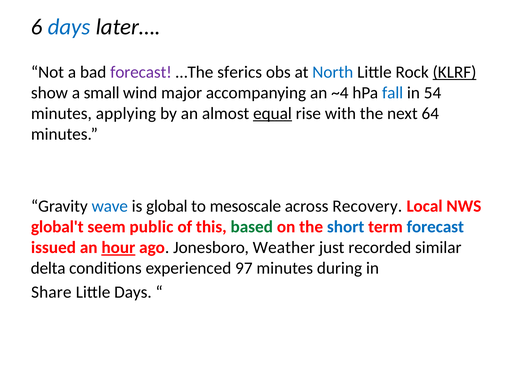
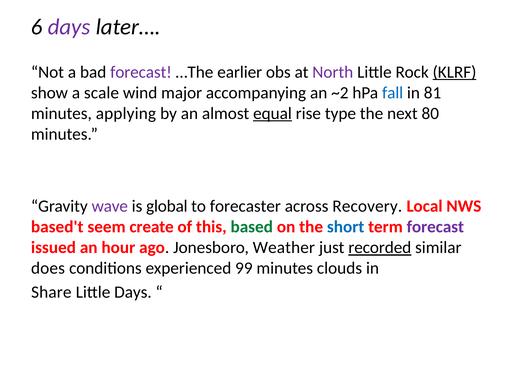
days at (69, 27) colour: blue -> purple
sferics: sferics -> earlier
North colour: blue -> purple
small: small -> scale
~4: ~4 -> ~2
54: 54 -> 81
with: with -> type
64: 64 -> 80
wave colour: blue -> purple
mesoscale: mesoscale -> forecaster
global't: global't -> based't
public: public -> create
forecast at (435, 227) colour: blue -> purple
hour underline: present -> none
recorded underline: none -> present
delta: delta -> does
97: 97 -> 99
during: during -> clouds
